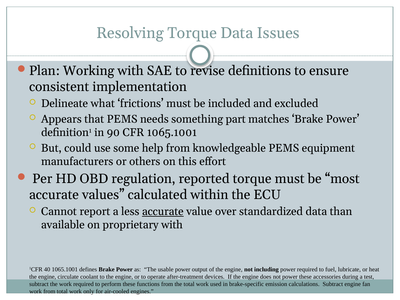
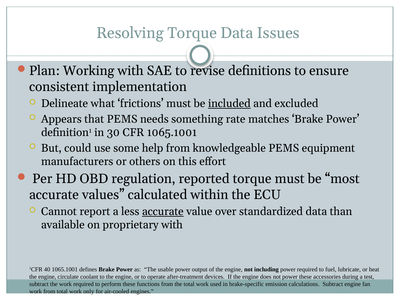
included underline: none -> present
part: part -> rate
90: 90 -> 30
